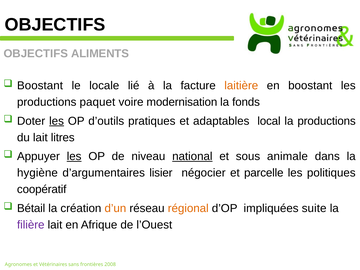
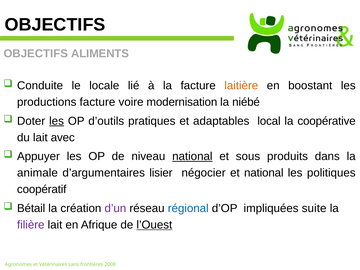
Boostant at (40, 86): Boostant -> Conduite
productions paquet: paquet -> facture
fonds: fonds -> niébé
la productions: productions -> coopérative
litres: litres -> avec
les at (74, 156) underline: present -> none
animale: animale -> produits
hygiène: hygiène -> animale
et parcelle: parcelle -> national
d’un colour: orange -> purple
régional colour: orange -> blue
l’Ouest underline: none -> present
